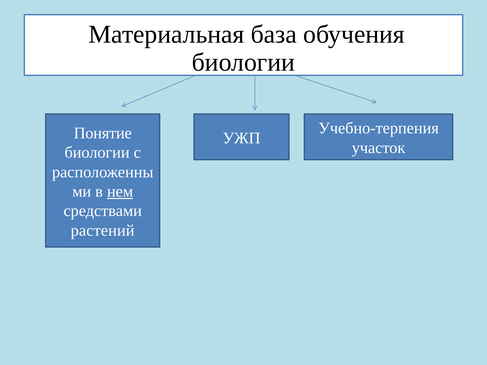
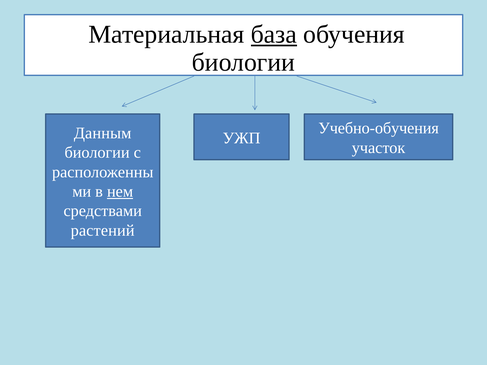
база underline: none -> present
Учебно-терпения: Учебно-терпения -> Учебно-обучения
Понятие: Понятие -> Данным
